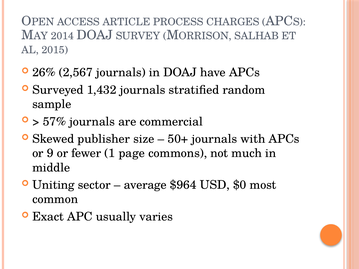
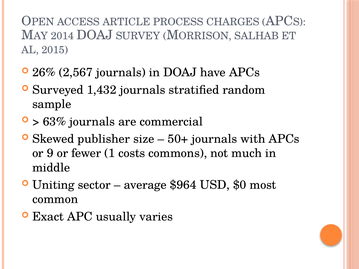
57%: 57% -> 63%
page: page -> costs
